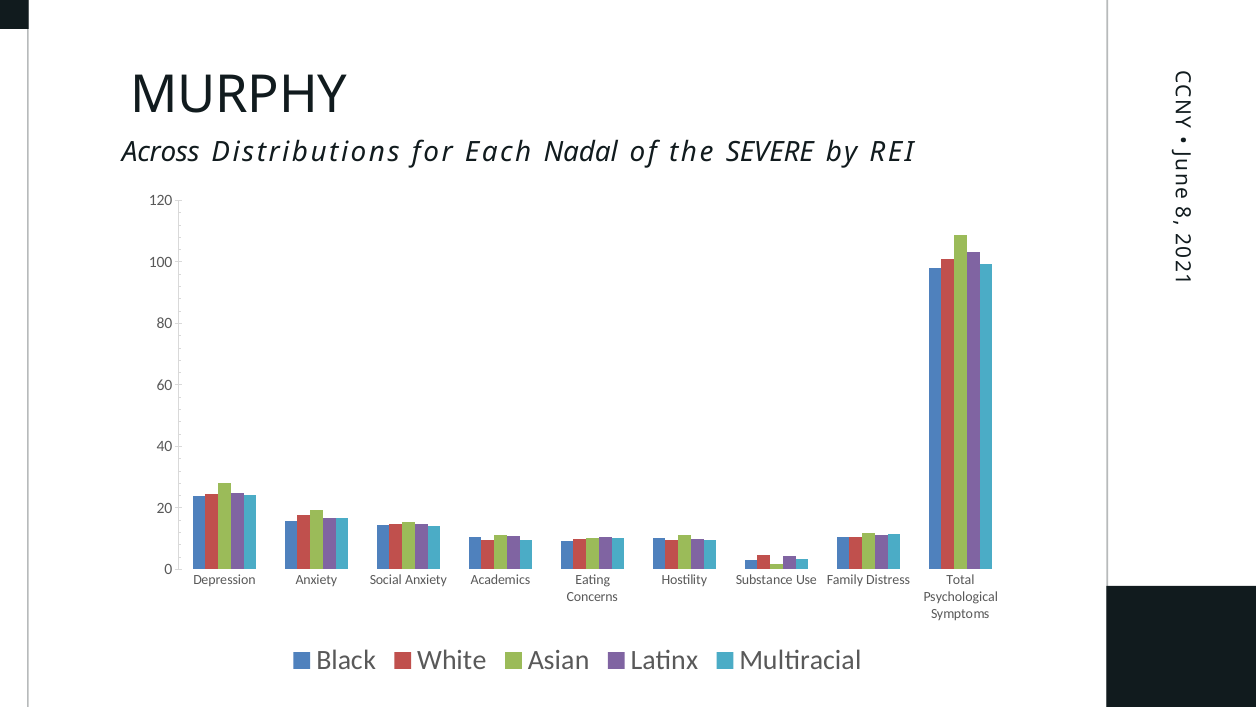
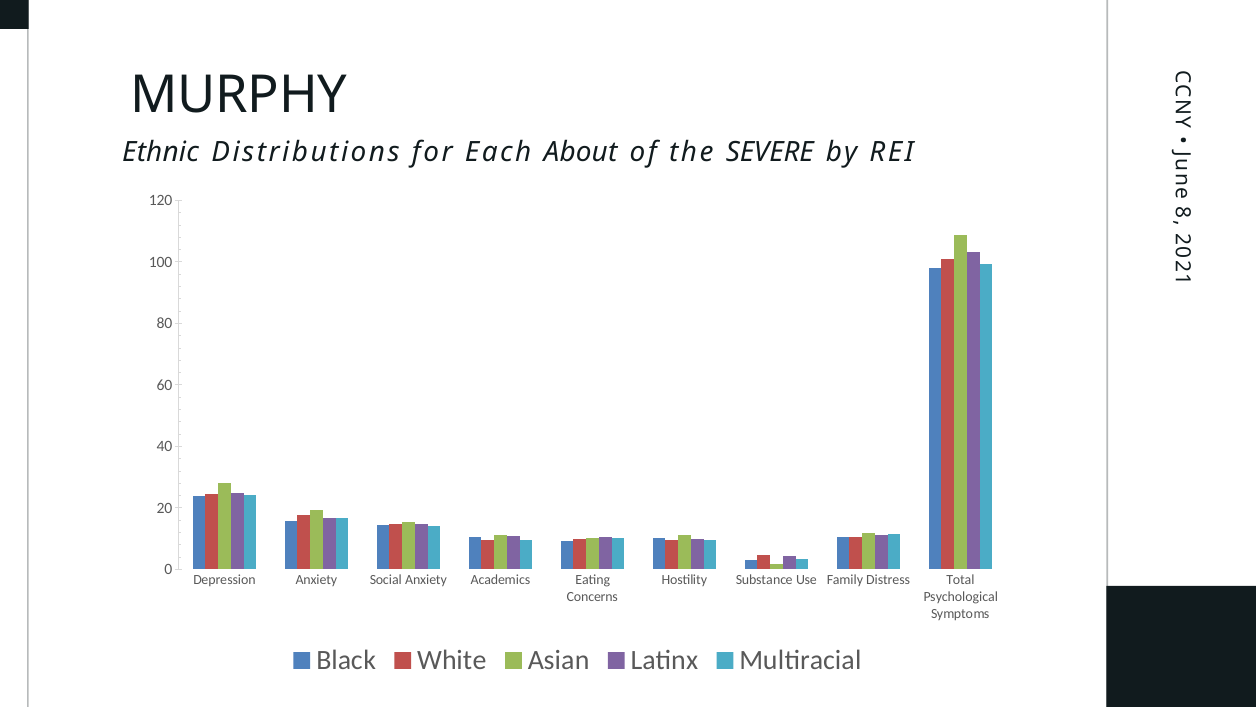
Across: Across -> Ethnic
Nadal: Nadal -> About
